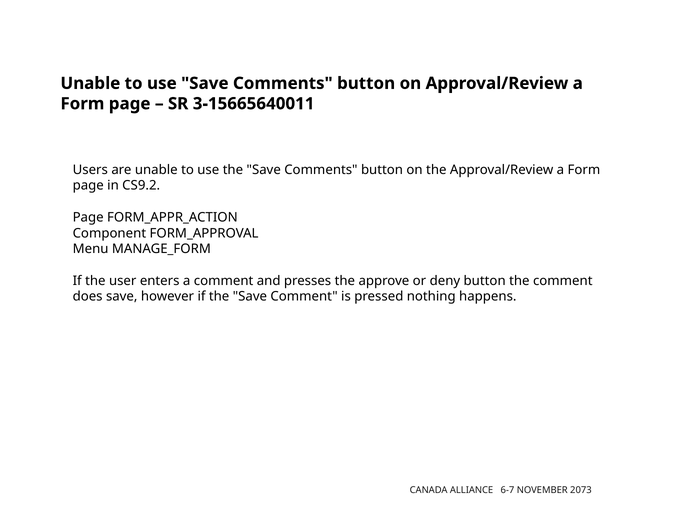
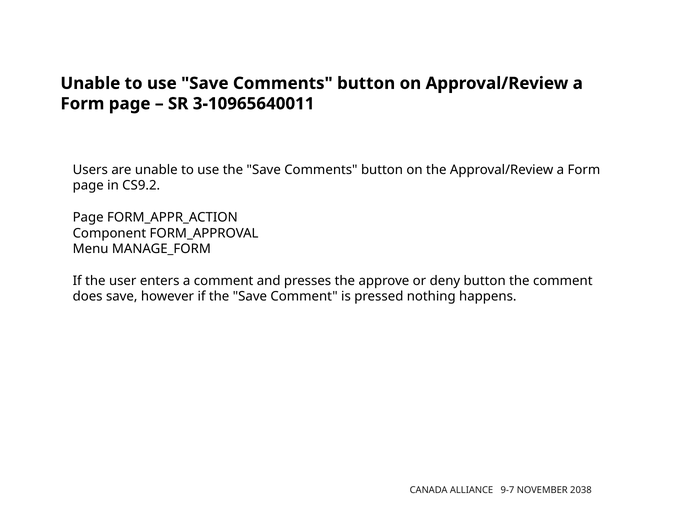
3-15665640011: 3-15665640011 -> 3-10965640011
6-7: 6-7 -> 9-7
2073: 2073 -> 2038
